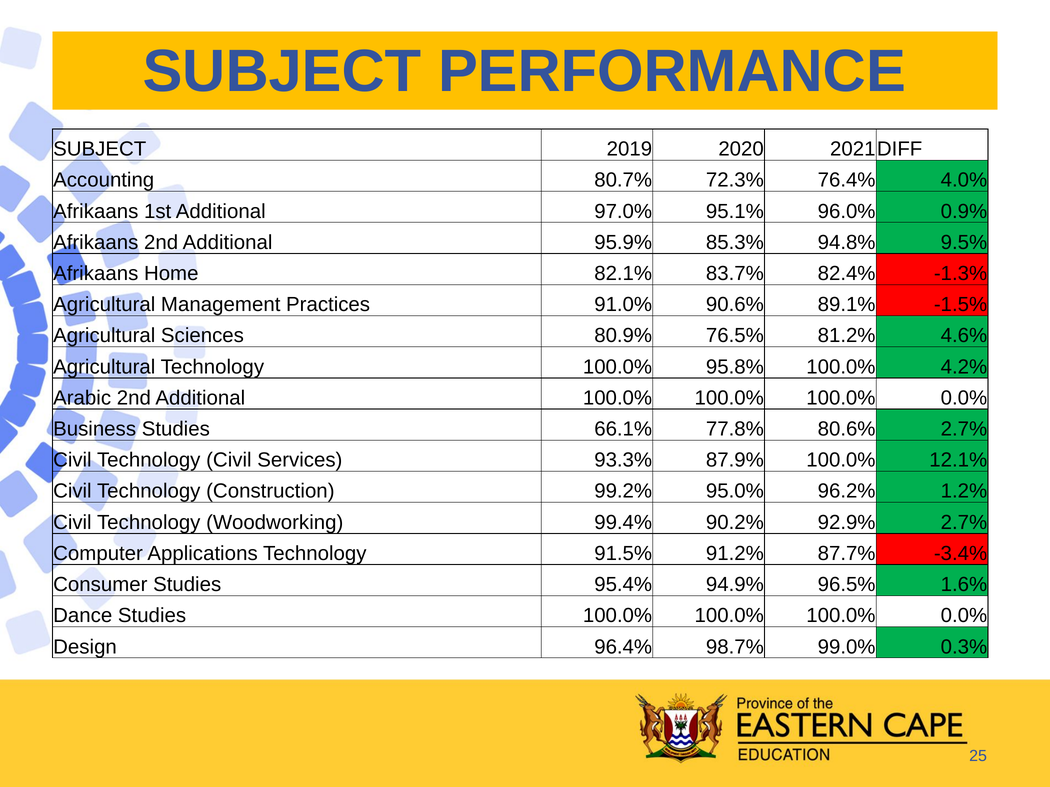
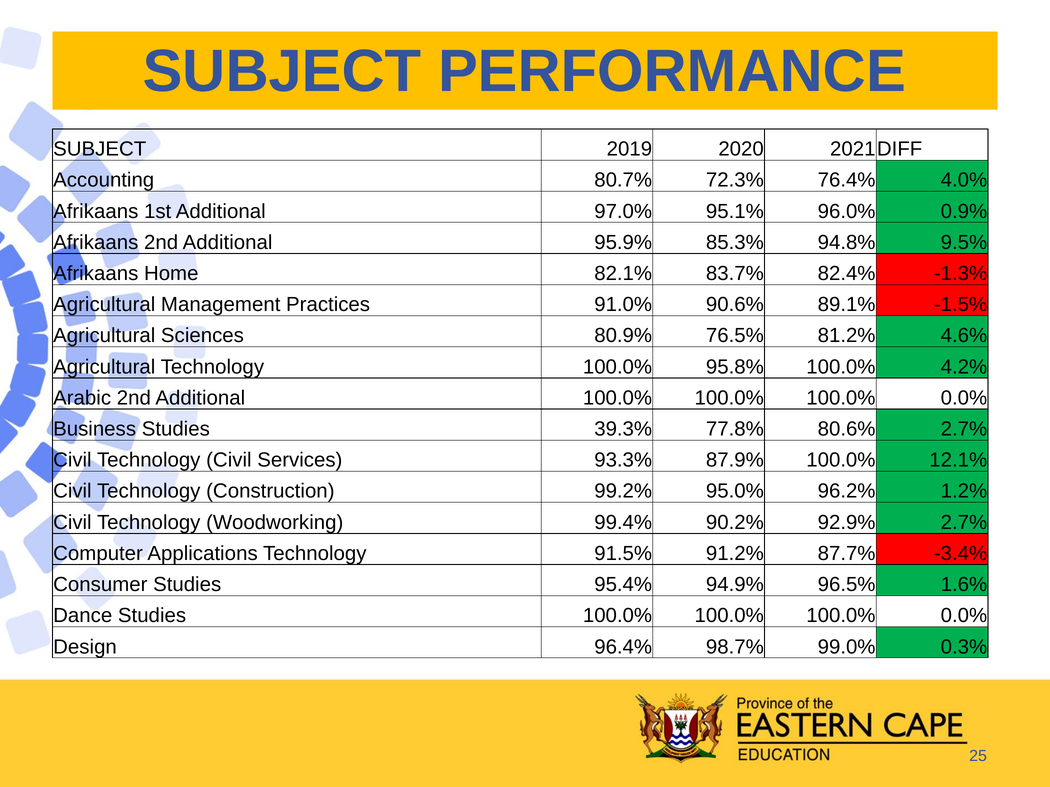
66.1%: 66.1% -> 39.3%
